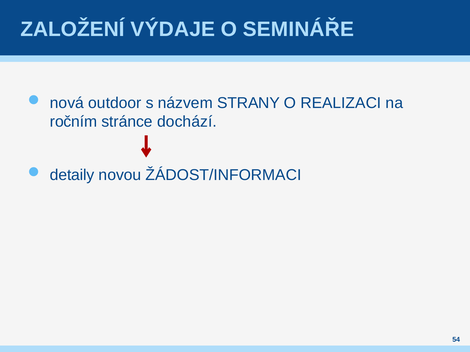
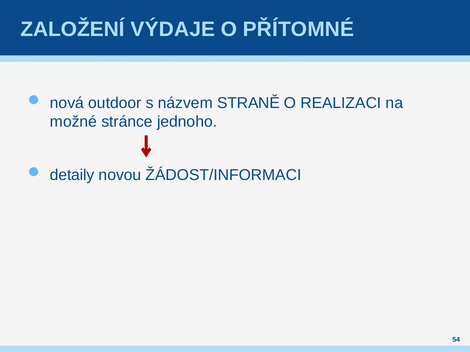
SEMINÁŘE: SEMINÁŘE -> PŘÍTOMNÉ
STRANY: STRANY -> STRANĚ
ročním: ročním -> možné
dochází: dochází -> jednoho
